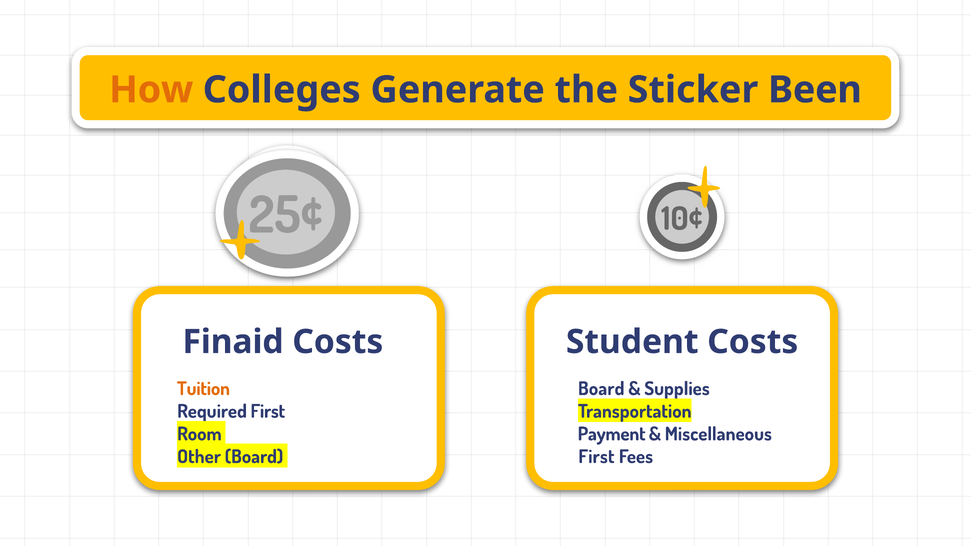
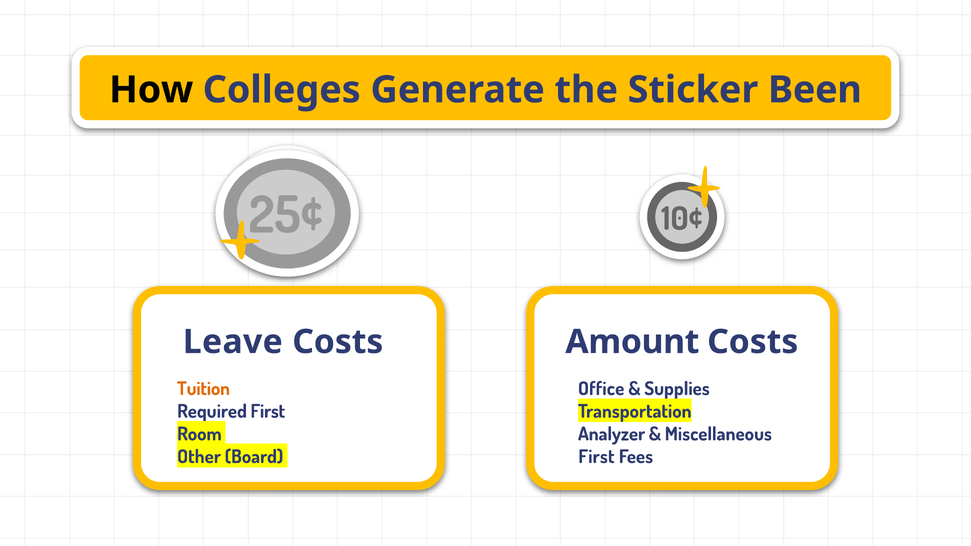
How colour: orange -> black
Finaid: Finaid -> Leave
Student: Student -> Amount
Board at (601, 389): Board -> Office
Payment: Payment -> Analyzer
